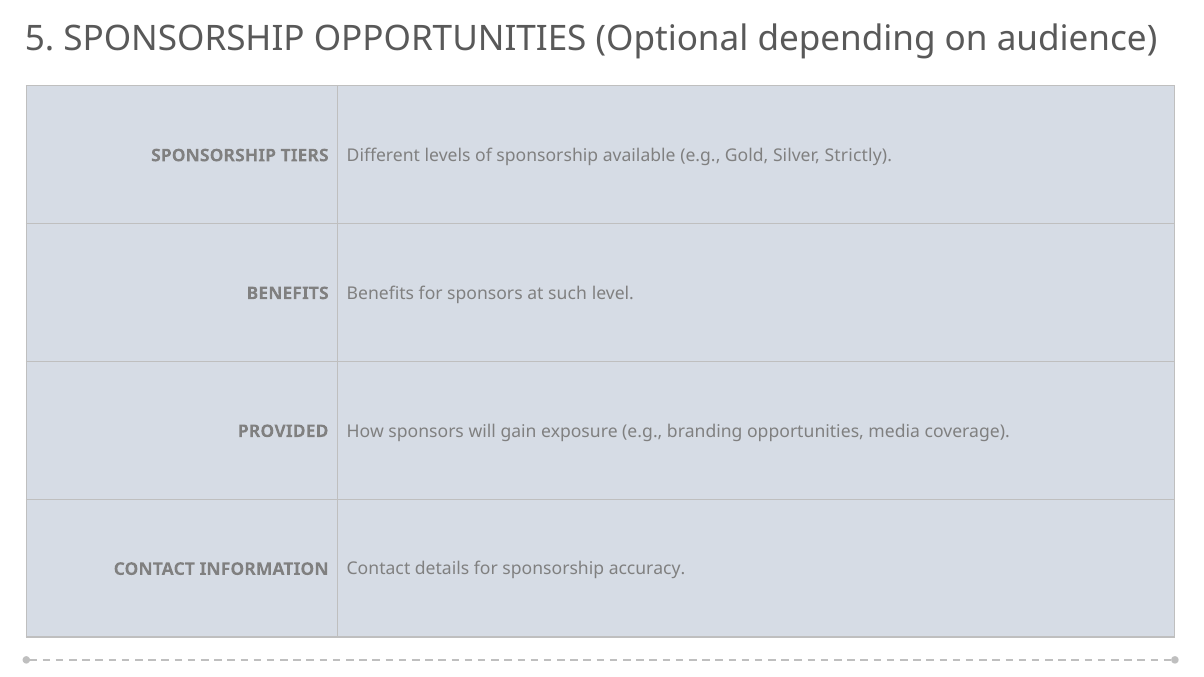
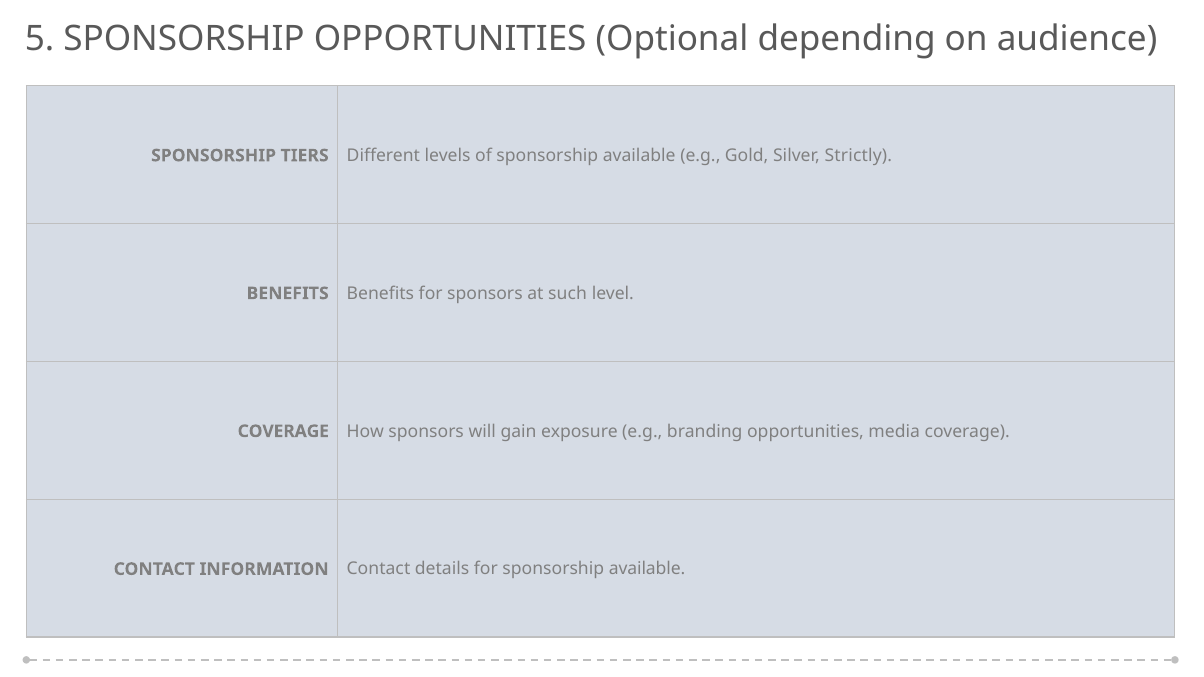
PROVIDED at (283, 431): PROVIDED -> COVERAGE
for sponsorship accuracy: accuracy -> available
